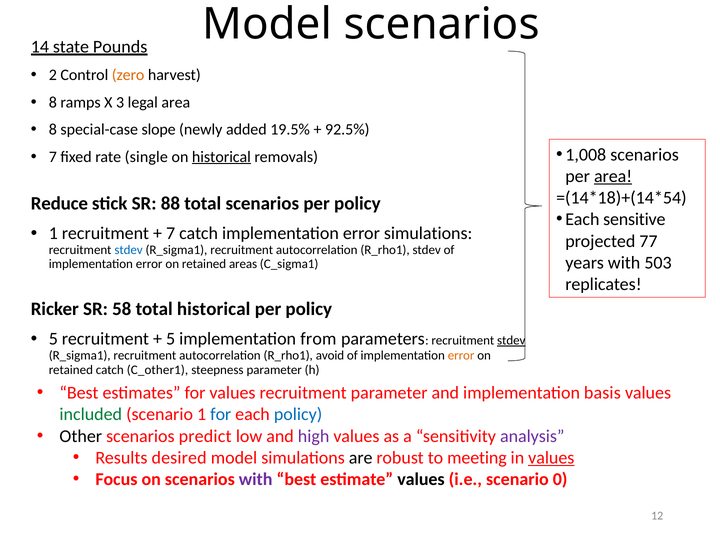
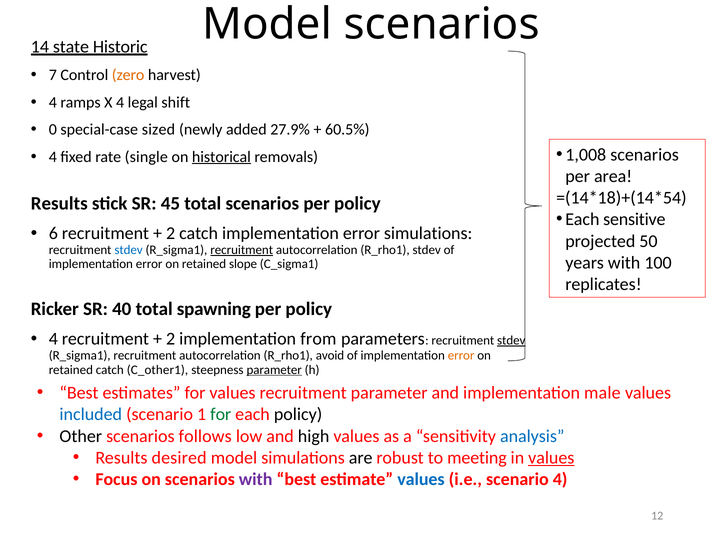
Pounds: Pounds -> Historic
2: 2 -> 7
8 at (53, 102): 8 -> 4
X 3: 3 -> 4
legal area: area -> shift
8 at (53, 130): 8 -> 0
slope: slope -> sized
19.5%: 19.5% -> 27.9%
92.5%: 92.5% -> 60.5%
7 at (53, 157): 7 -> 4
area at (613, 176) underline: present -> none
Reduce at (59, 203): Reduce -> Results
88: 88 -> 45
1 at (53, 233): 1 -> 6
7 at (171, 233): 7 -> 2
77: 77 -> 50
recruitment at (242, 250) underline: none -> present
503: 503 -> 100
areas: areas -> slope
58: 58 -> 40
total historical: historical -> spawning
5 at (53, 339): 5 -> 4
5 at (171, 339): 5 -> 2
parameter at (274, 370) underline: none -> present
basis: basis -> male
included colour: green -> blue
for at (221, 414) colour: blue -> green
policy at (298, 414) colour: blue -> black
predict: predict -> follows
high colour: purple -> black
analysis colour: purple -> blue
values at (421, 479) colour: black -> blue
scenario 0: 0 -> 4
